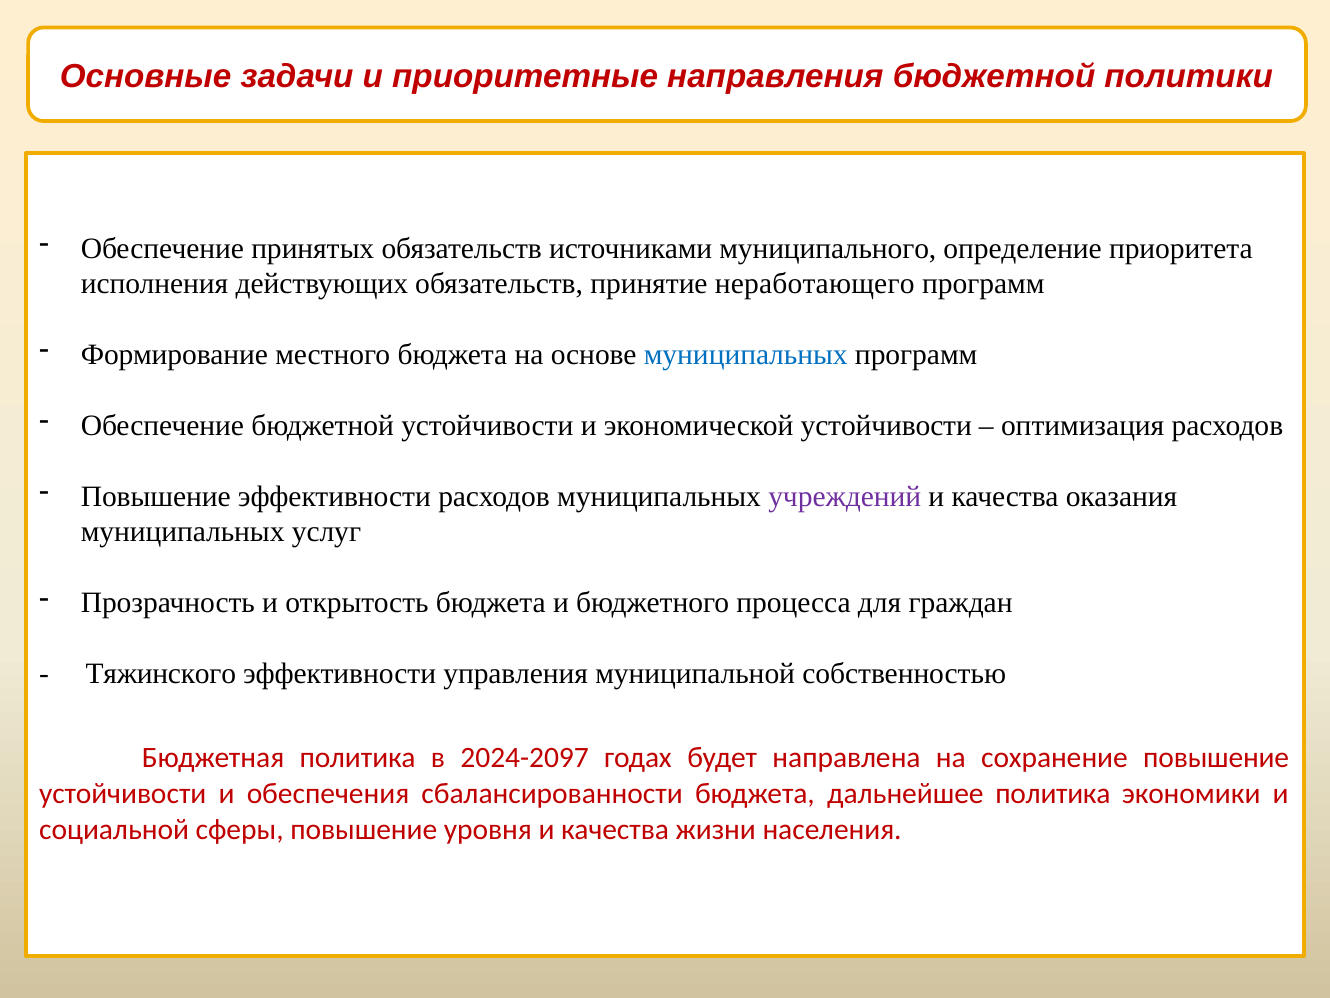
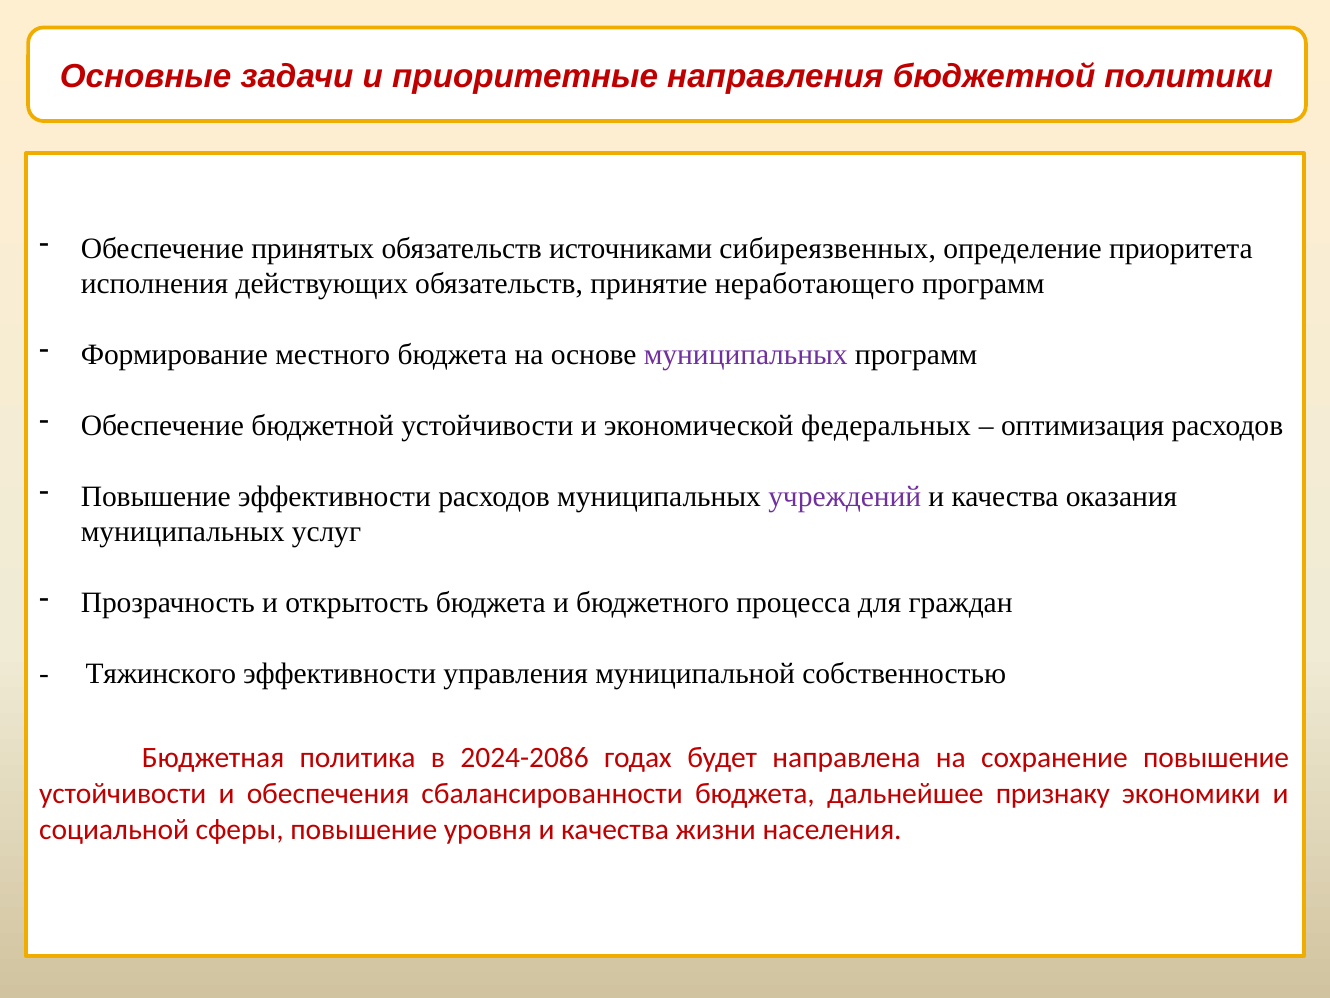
муниципального: муниципального -> сибиреязвенных
муниципальных at (746, 355) colour: blue -> purple
экономической устойчивости: устойчивости -> федеральных
2024-2097: 2024-2097 -> 2024-2086
дальнейшее политика: политика -> признаку
